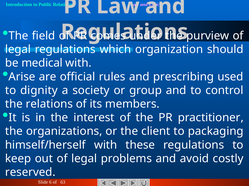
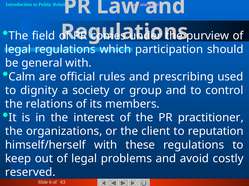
organization: organization -> participation
medical: medical -> general
Arise: Arise -> Calm
packaging: packaging -> reputation
